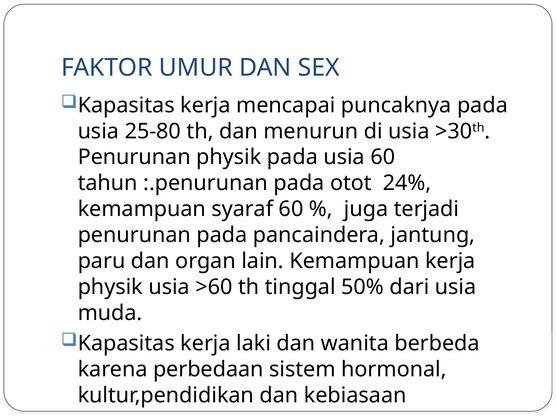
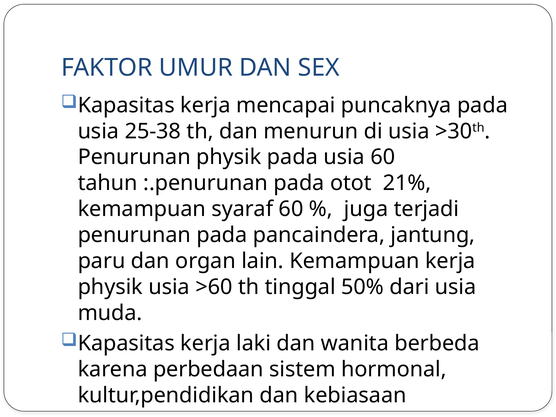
25-80: 25-80 -> 25-38
24%: 24% -> 21%
